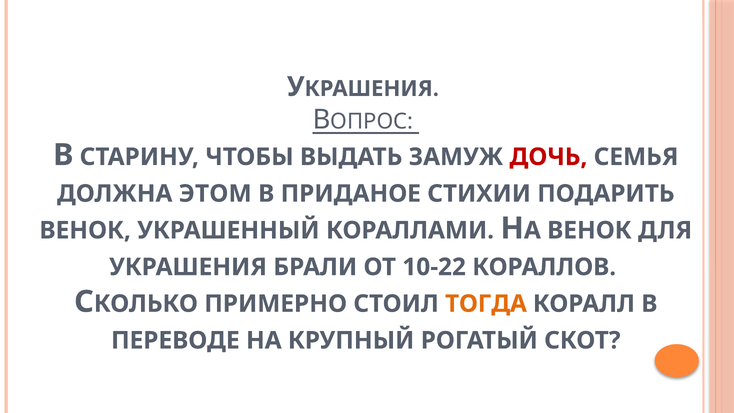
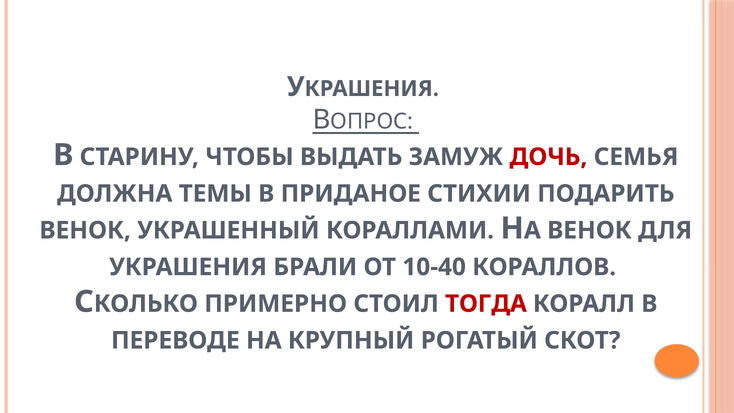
ЭТОМ: ЭТОМ -> ТЕМЫ
10-22: 10-22 -> 10-40
ТОГДА colour: orange -> red
